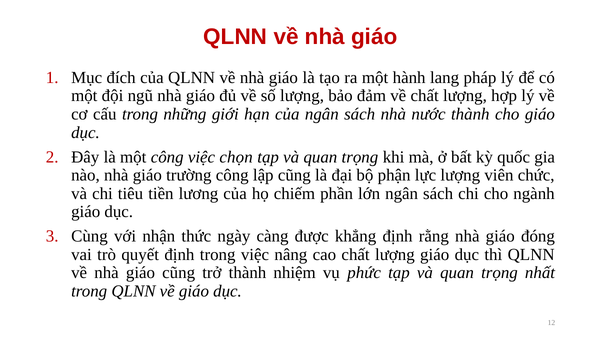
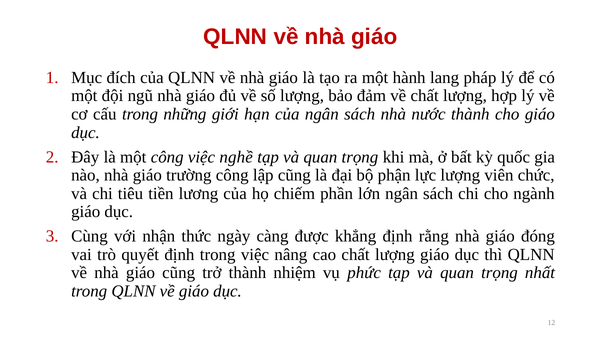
chọn: chọn -> nghề
